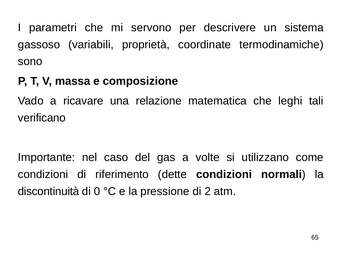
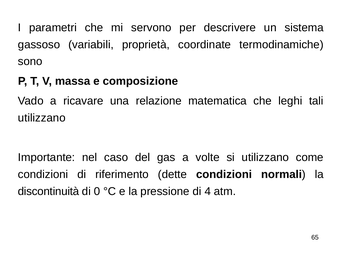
verificano at (42, 118): verificano -> utilizzano
2: 2 -> 4
